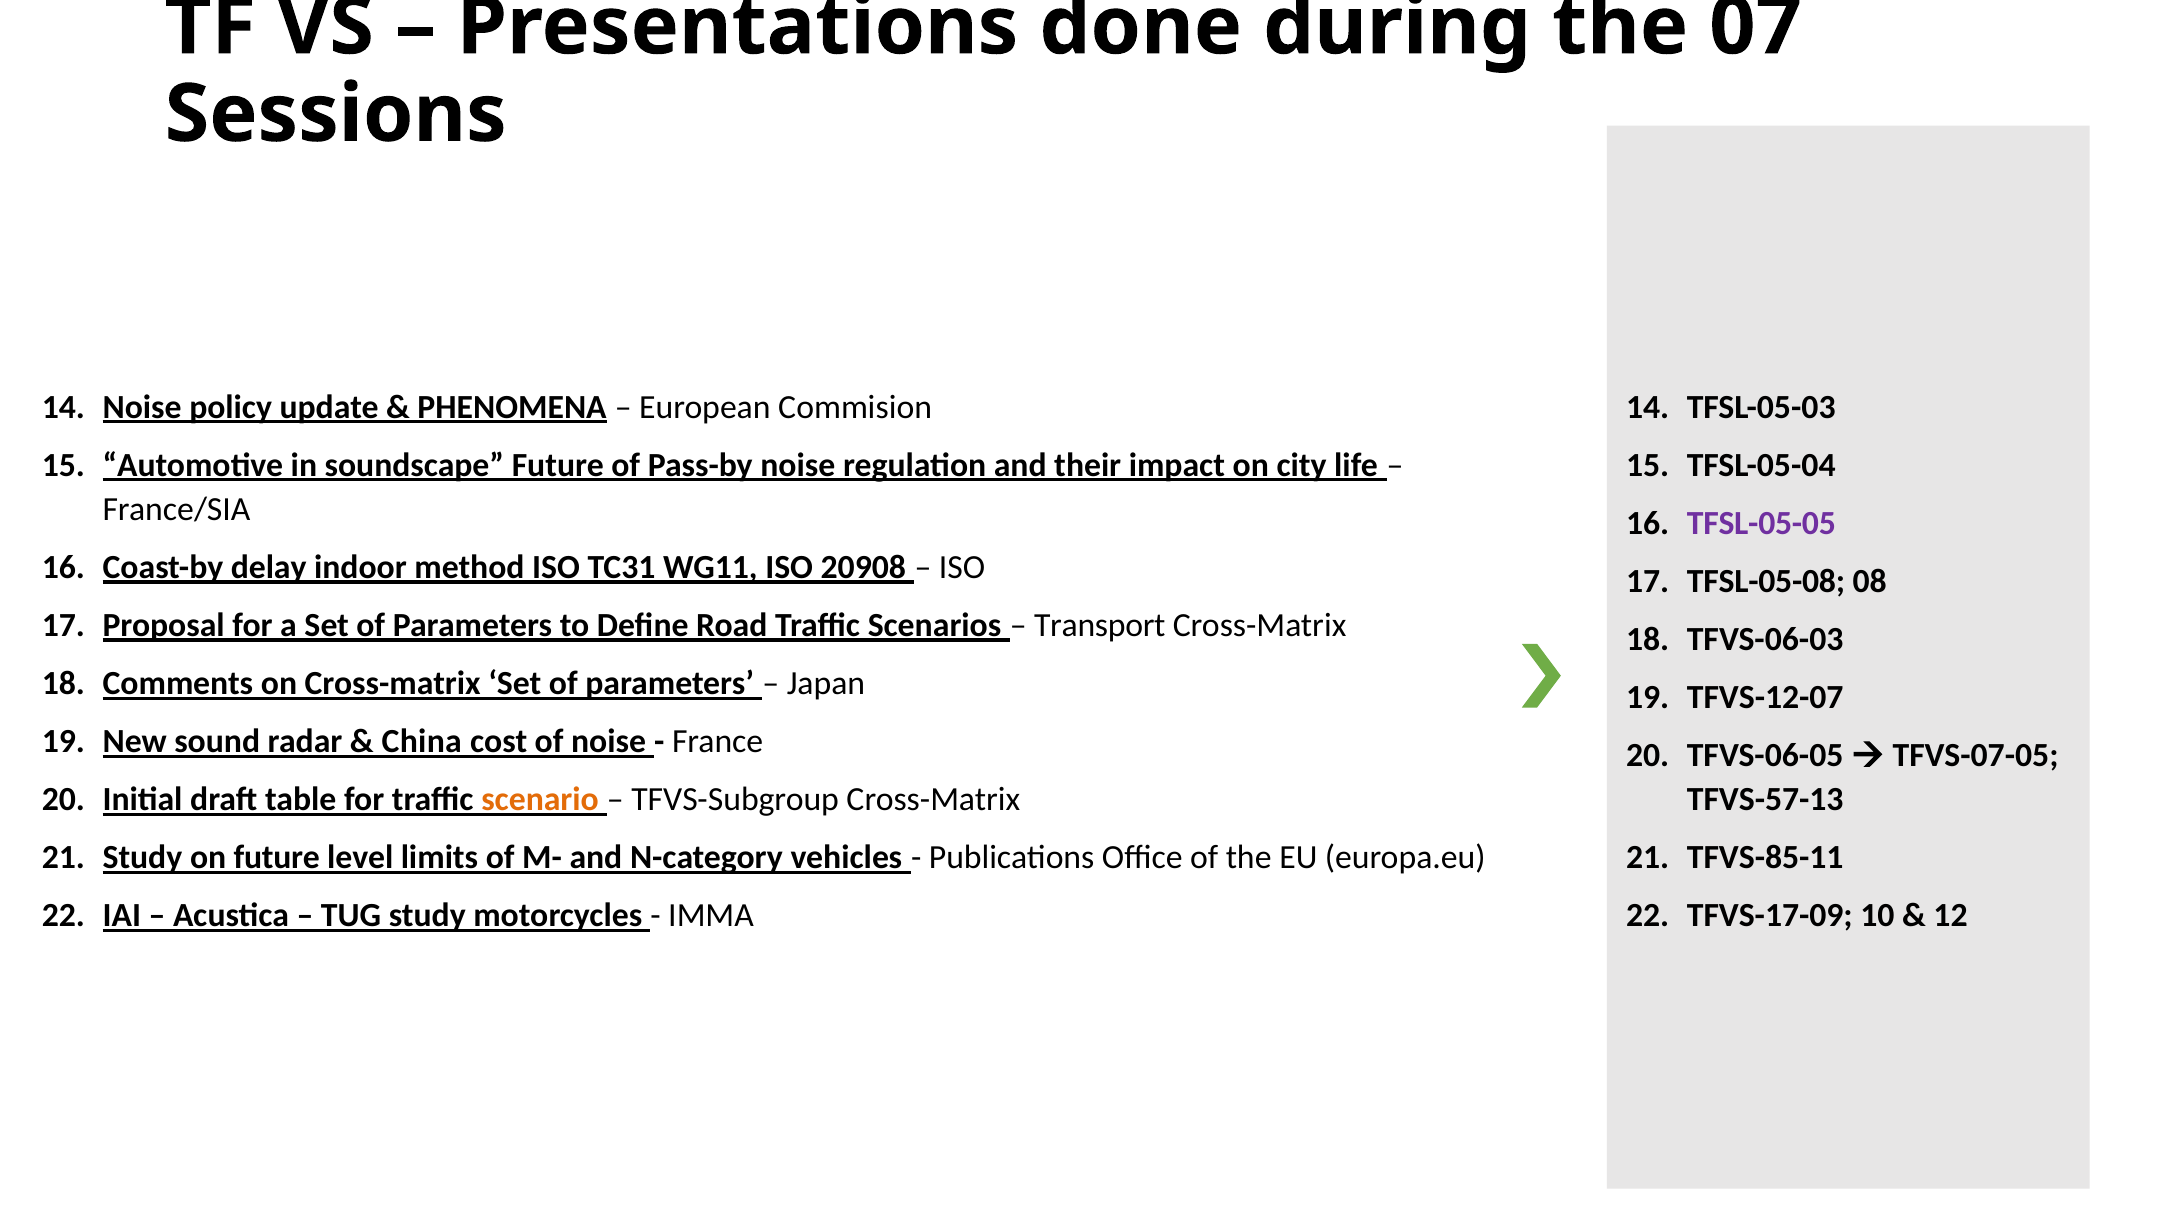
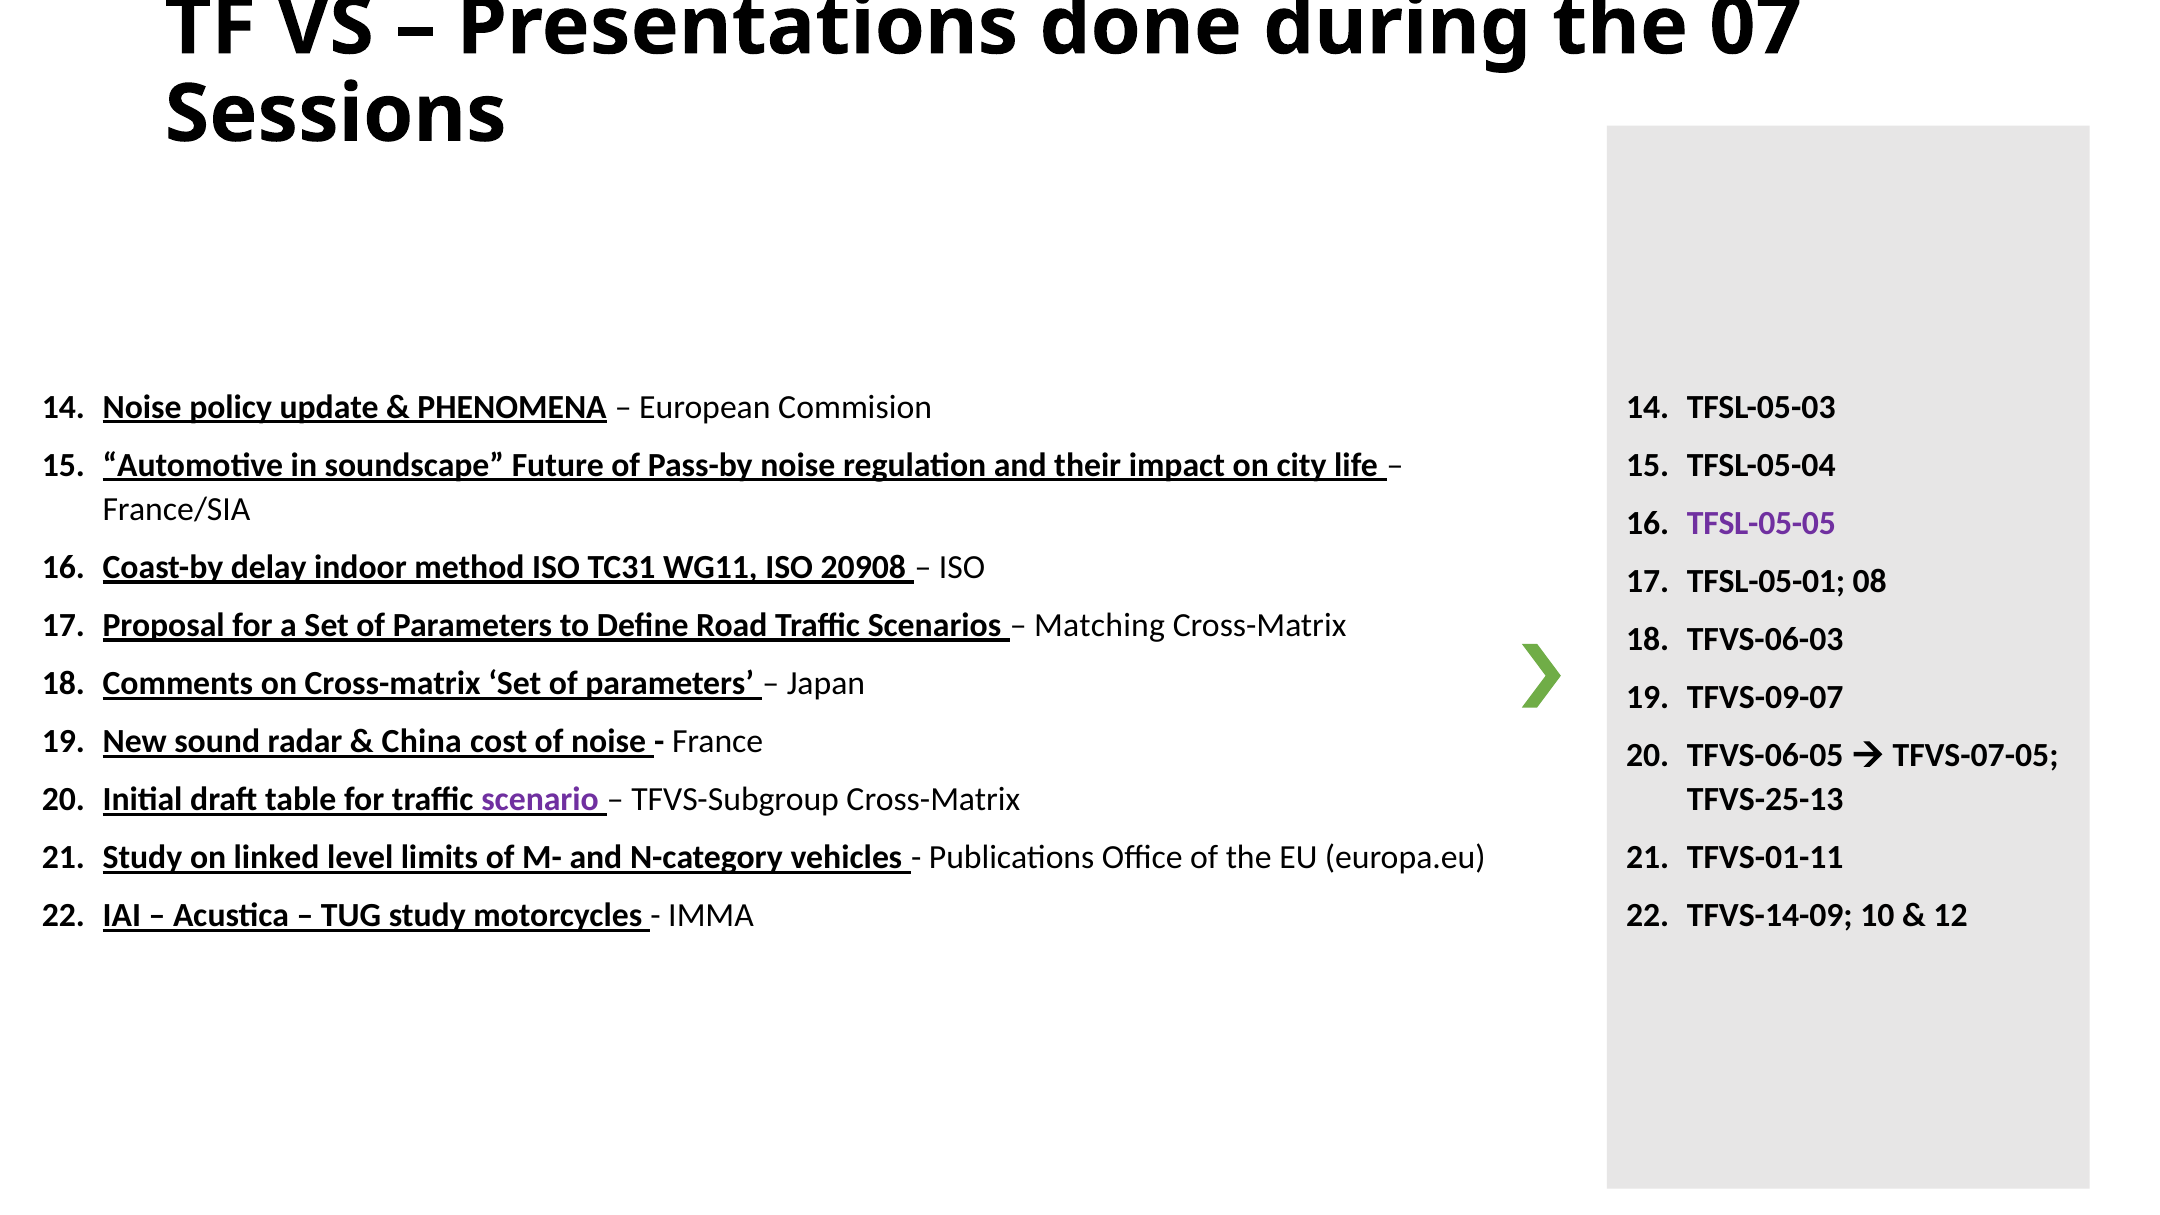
TFSL-05-08: TFSL-05-08 -> TFSL-05-01
Transport: Transport -> Matching
TFVS-12-07: TFVS-12-07 -> TFVS-09-07
scenario colour: orange -> purple
TFVS-57-13: TFVS-57-13 -> TFVS-25-13
on future: future -> linked
TFVS-85-11: TFVS-85-11 -> TFVS-01-11
TFVS-17-09: TFVS-17-09 -> TFVS-14-09
